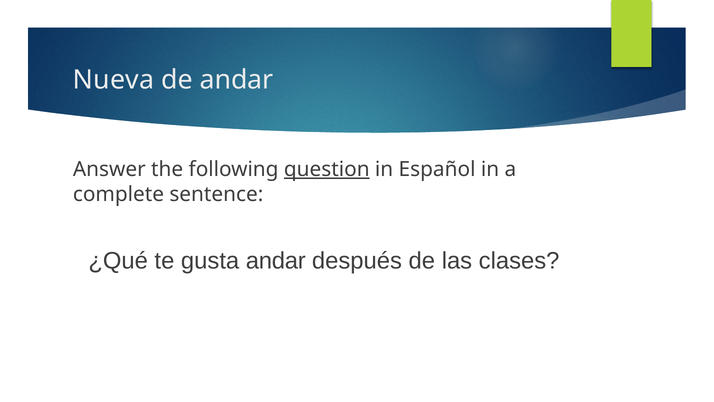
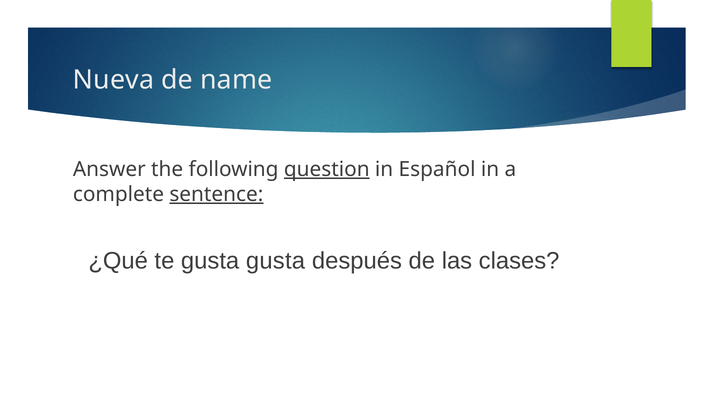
de andar: andar -> name
sentence underline: none -> present
gusta andar: andar -> gusta
